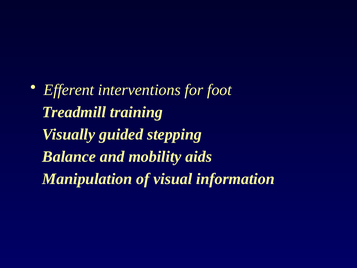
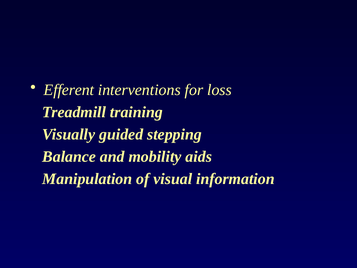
foot: foot -> loss
